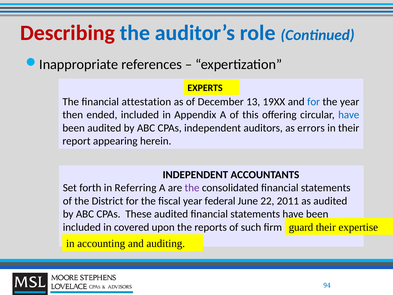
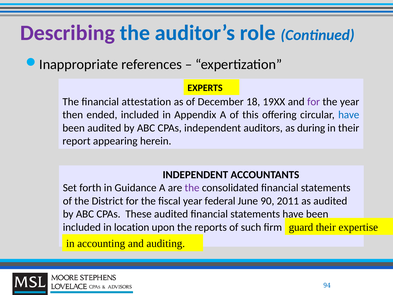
Describing colour: red -> purple
13: 13 -> 18
for at (314, 102) colour: blue -> purple
errors: errors -> during
Referring: Referring -> Guidance
22: 22 -> 90
covered: covered -> location
